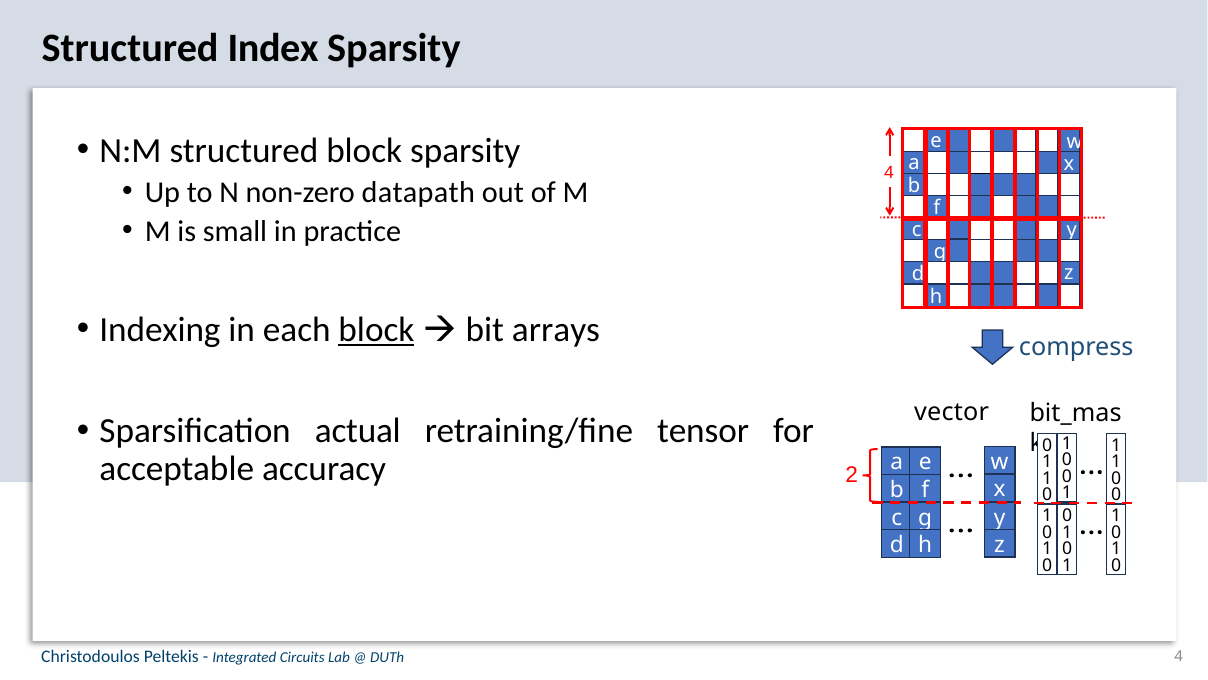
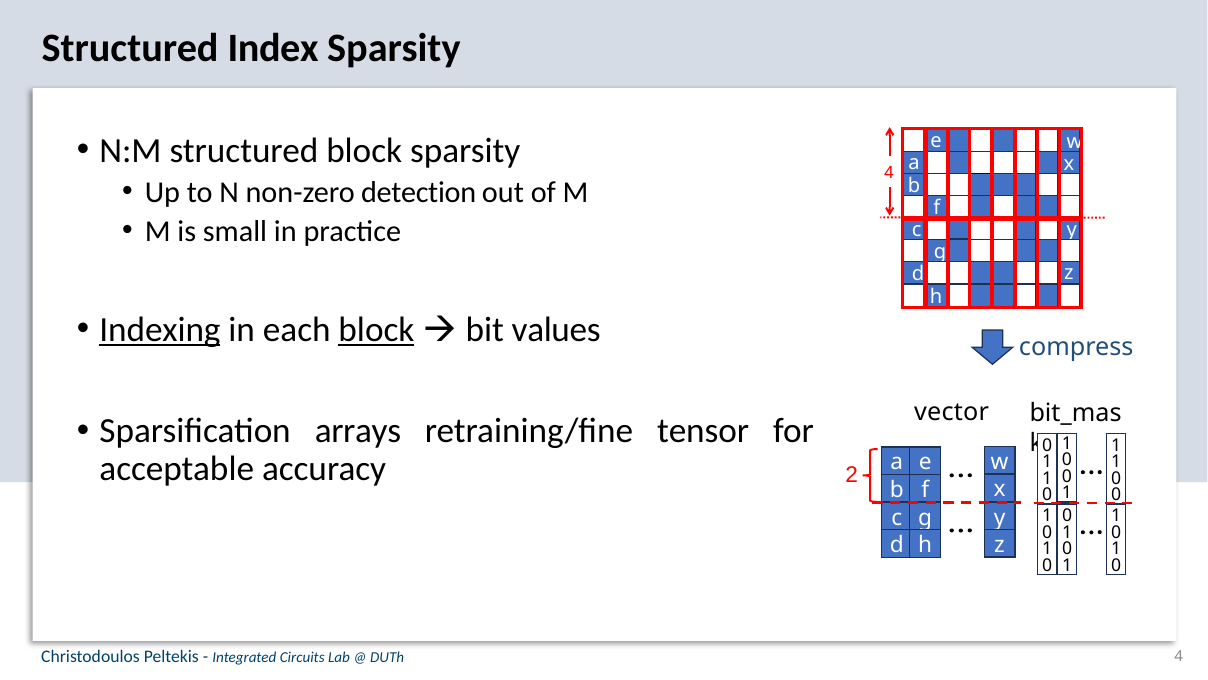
datapath: datapath -> detection
Indexing underline: none -> present
arrays: arrays -> values
actual: actual -> arrays
